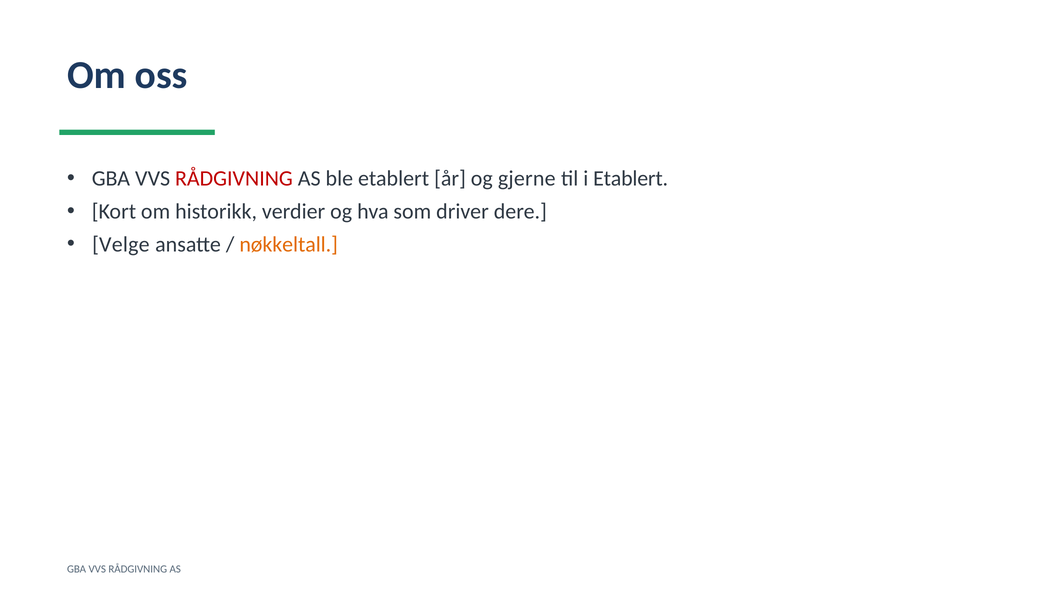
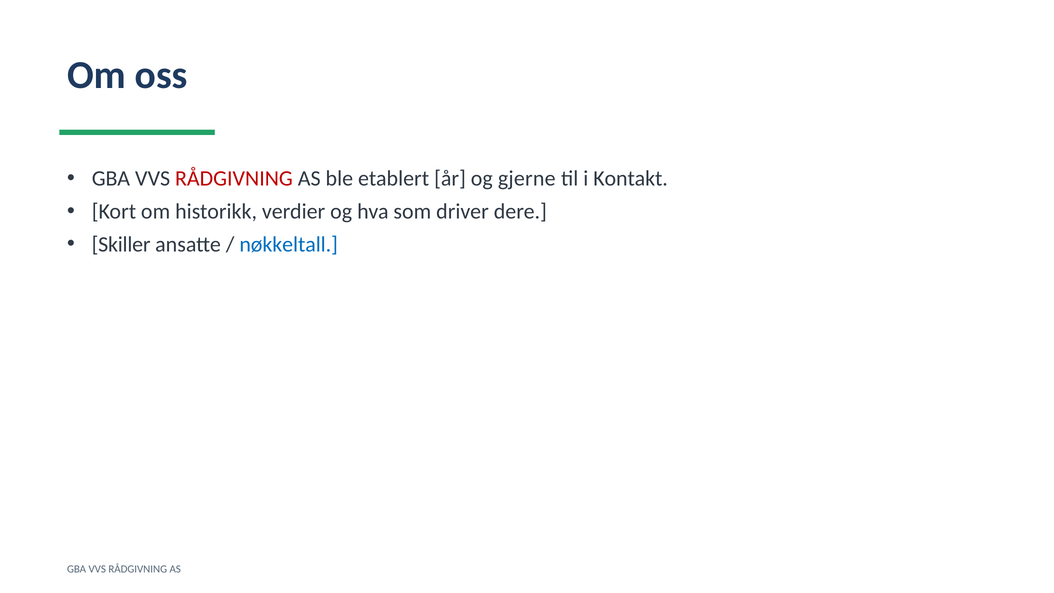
i Etablert: Etablert -> Kontakt
Velge: Velge -> Skiller
nøkkeltall colour: orange -> blue
